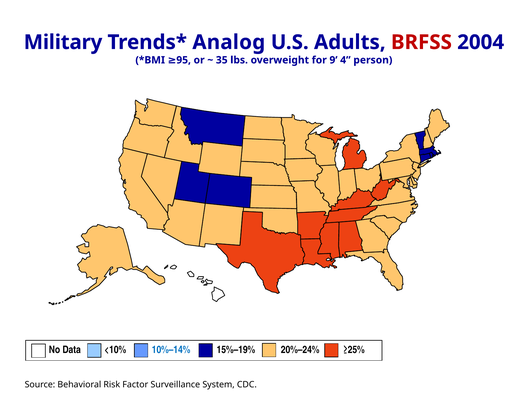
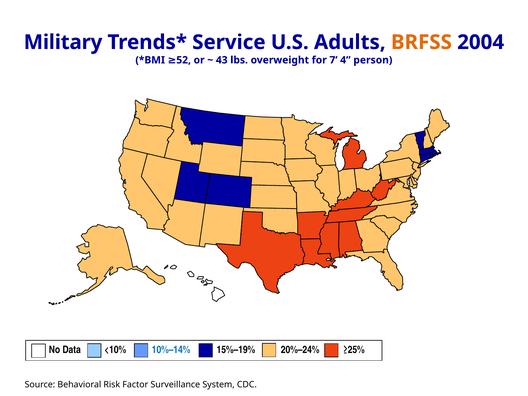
Analog: Analog -> Service
BRFSS colour: red -> orange
95: 95 -> 52
35: 35 -> 43
9: 9 -> 7
